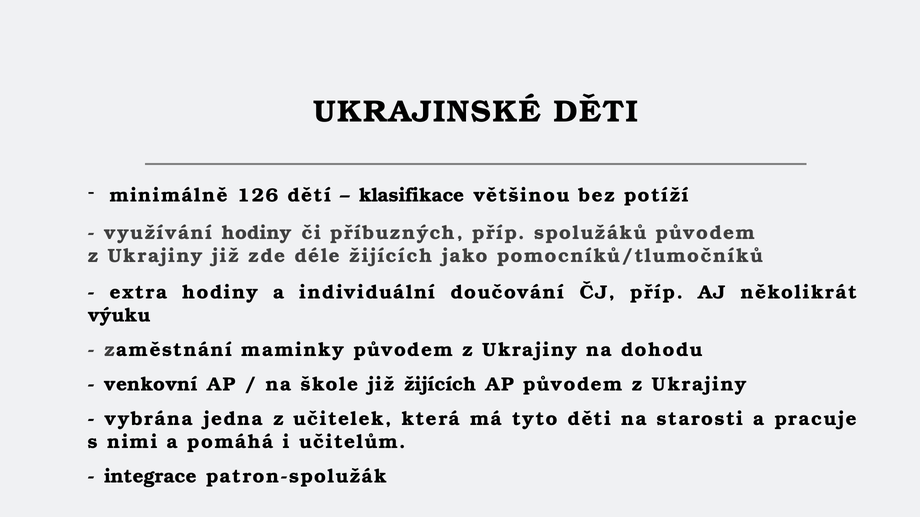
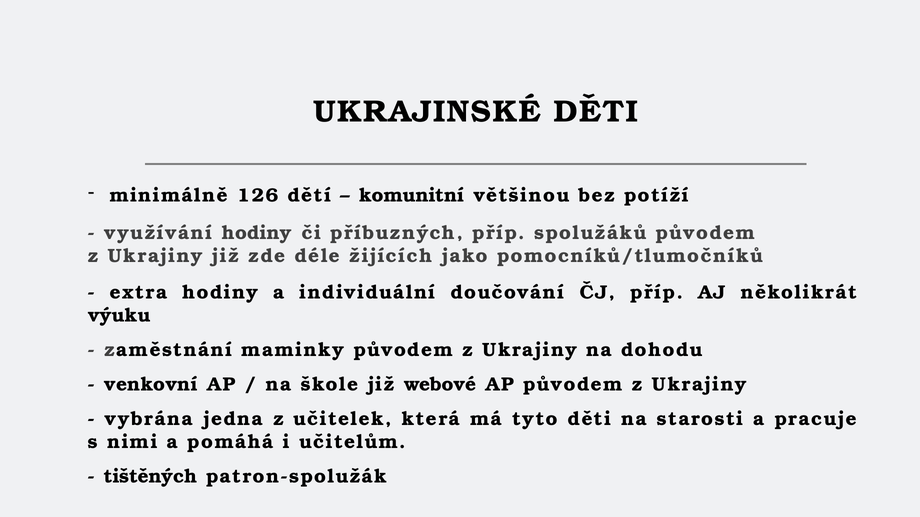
klasifikace: klasifikace -> komunitní
již žijících: žijících -> webové
integrace: integrace -> tištěných
